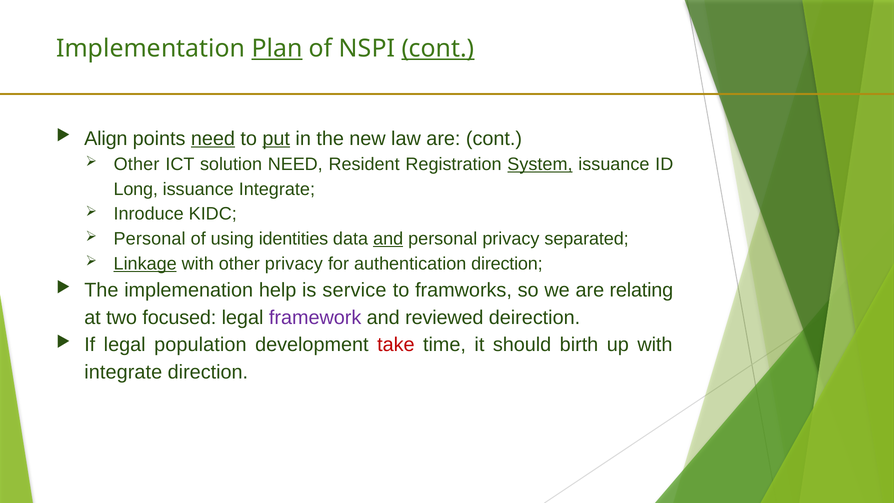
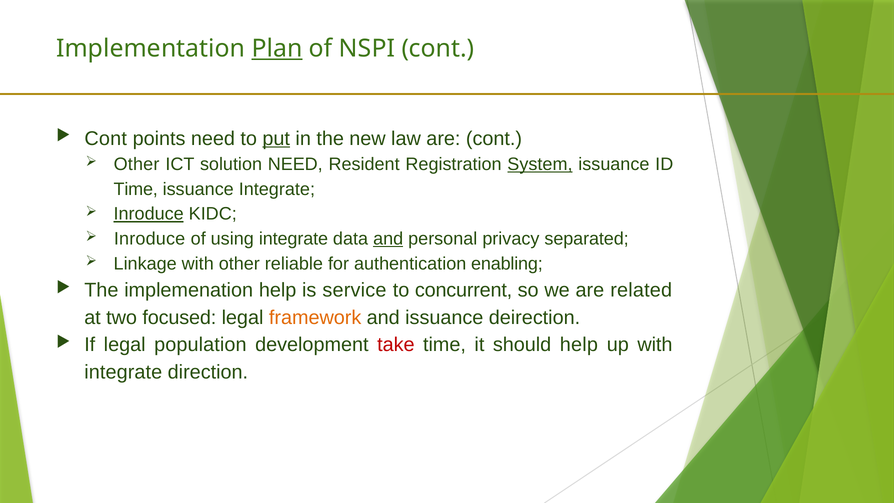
cont at (438, 48) underline: present -> none
Align at (106, 138): Align -> Cont
need at (213, 138) underline: present -> none
Long at (136, 189): Long -> Time
Inroduce at (149, 214) underline: none -> present
Personal at (150, 239): Personal -> Inroduce
using identities: identities -> integrate
Linkage underline: present -> none
other privacy: privacy -> reliable
authentication direction: direction -> enabling
framworks: framworks -> concurrent
relating: relating -> related
framework colour: purple -> orange
and reviewed: reviewed -> issuance
should birth: birth -> help
